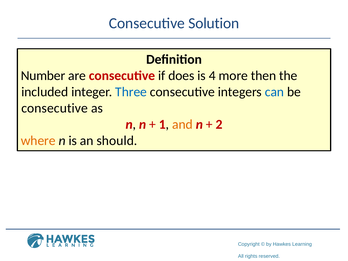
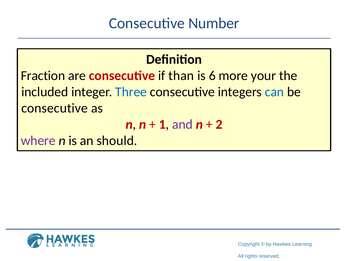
Solution: Solution -> Number
Number: Number -> Fraction
does: does -> than
4: 4 -> 6
then: then -> your
and colour: orange -> purple
where colour: orange -> purple
